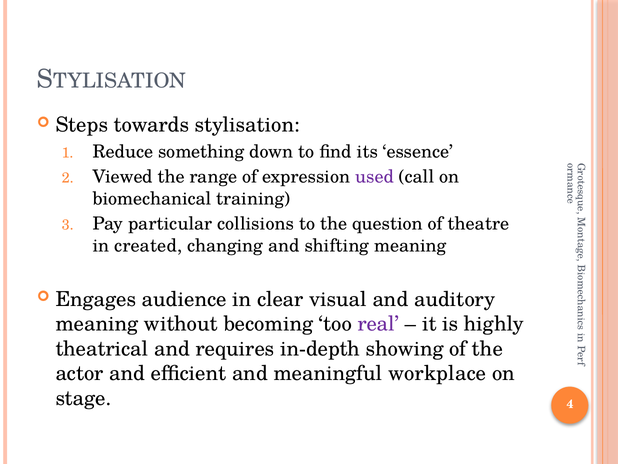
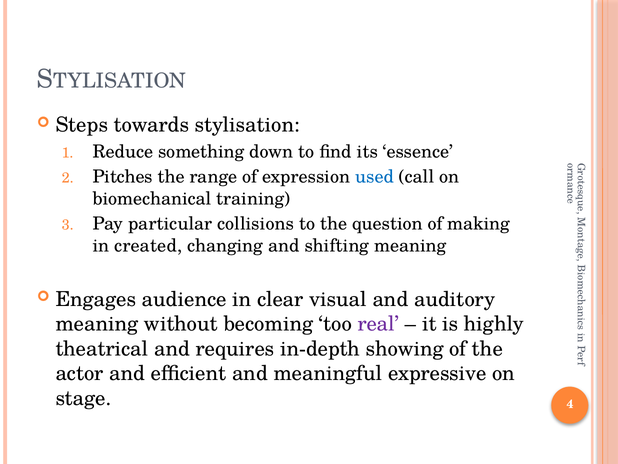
Viewed: Viewed -> Pitches
used colour: purple -> blue
theatre: theatre -> making
workplace: workplace -> expressive
